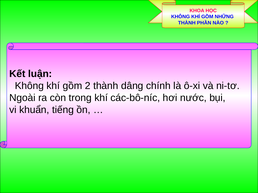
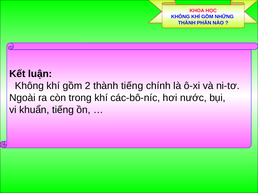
thành dâng: dâng -> tiếng
